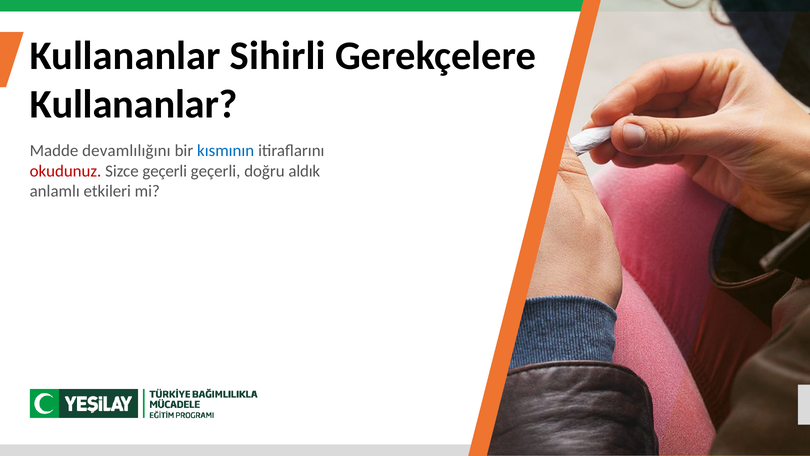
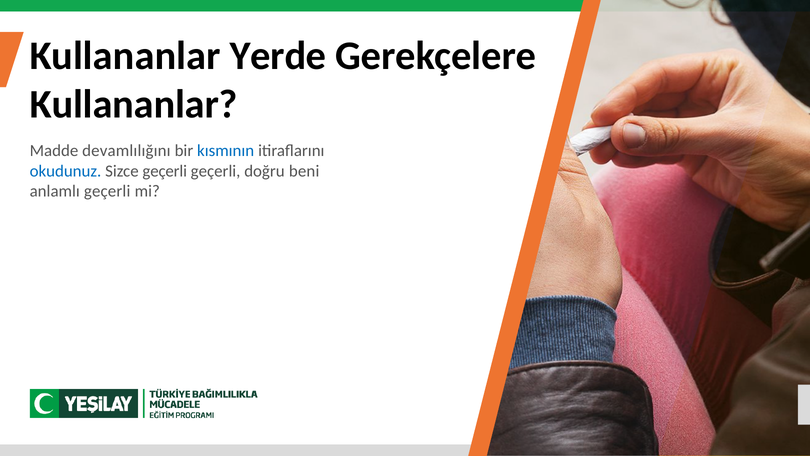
Sihirli: Sihirli -> Yerde
okudunuz colour: red -> blue
aldık: aldık -> beni
anlamlı etkileri: etkileri -> geçerli
